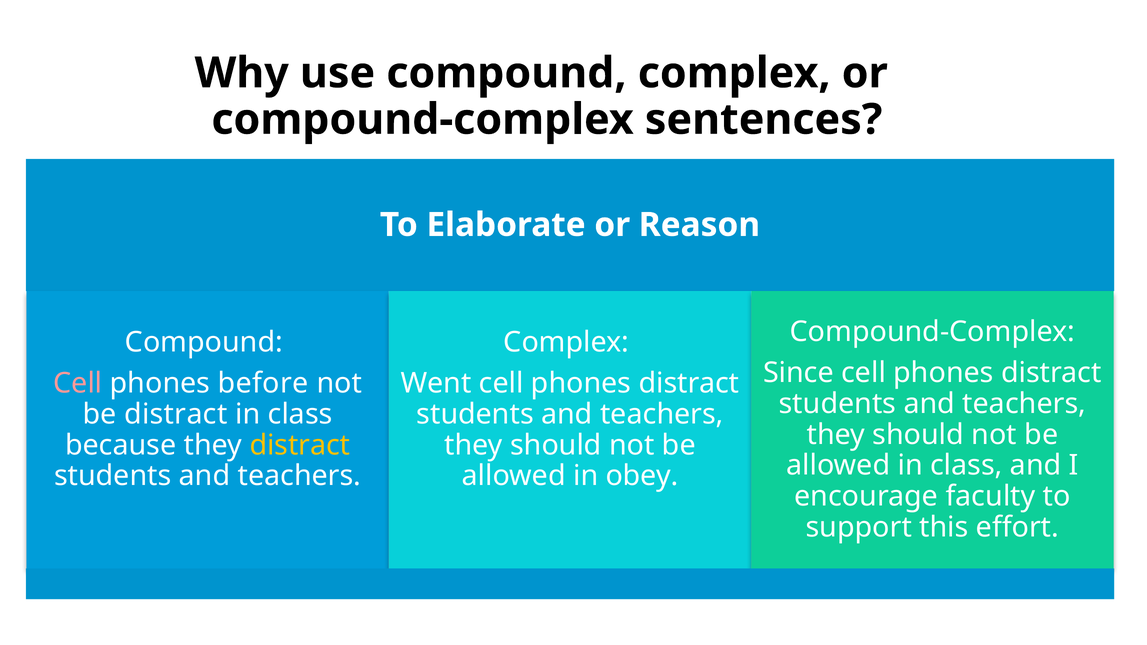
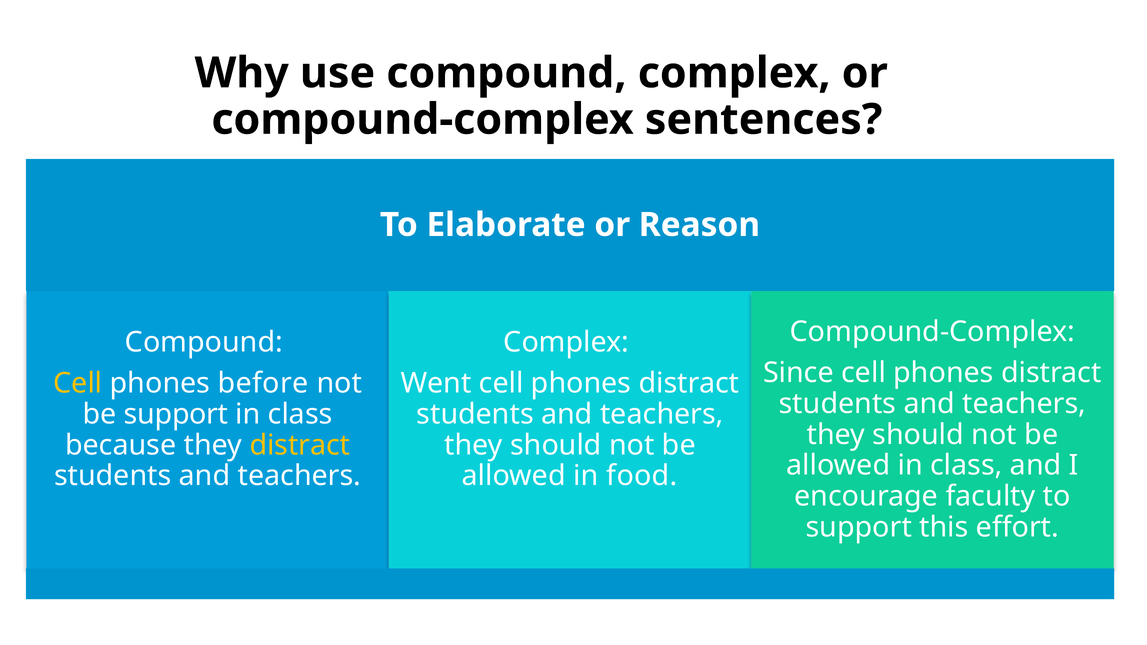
Cell at (78, 383) colour: pink -> yellow
be distract: distract -> support
obey: obey -> food
